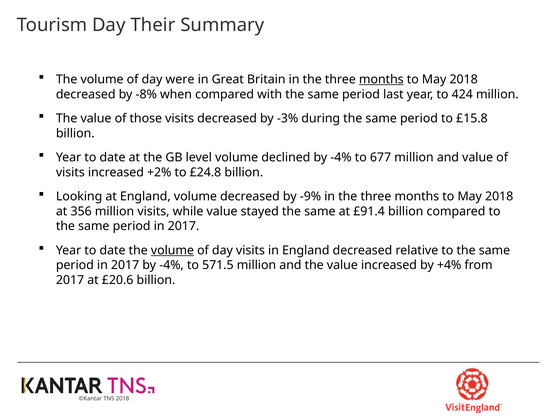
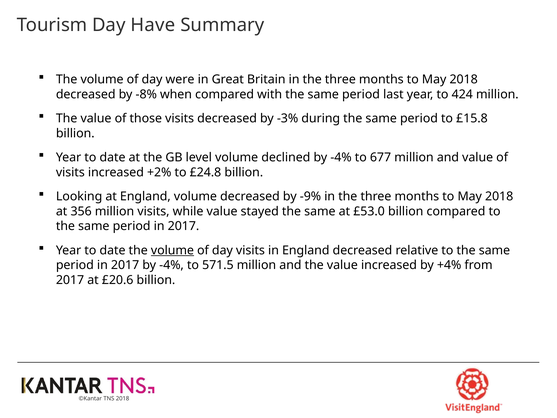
Their: Their -> Have
months at (381, 79) underline: present -> none
£91.4: £91.4 -> £53.0
